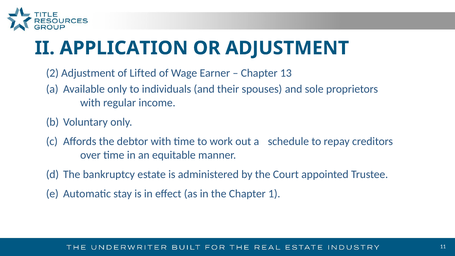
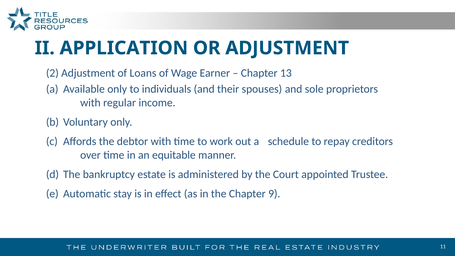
Lifted: Lifted -> Loans
1: 1 -> 9
